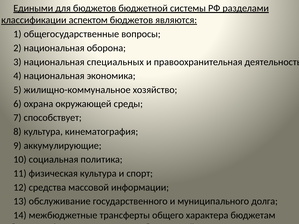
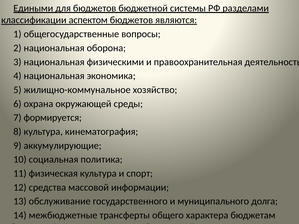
специальных: специальных -> физическими
способствует: способствует -> формируется
